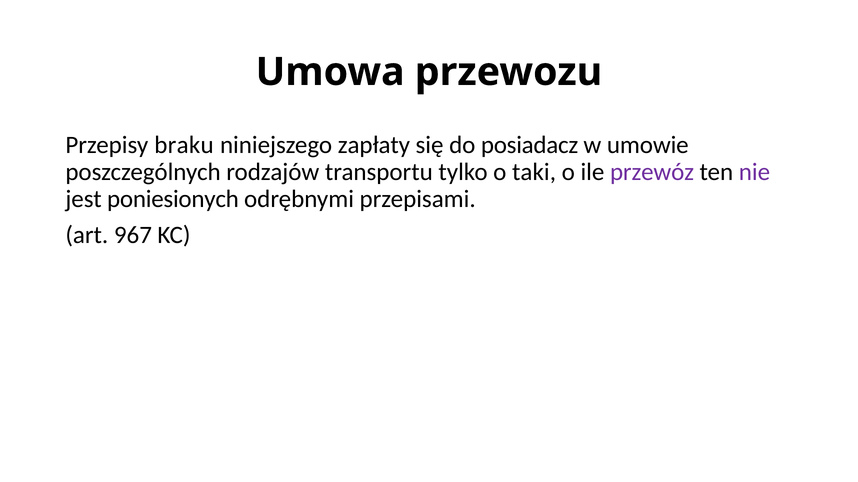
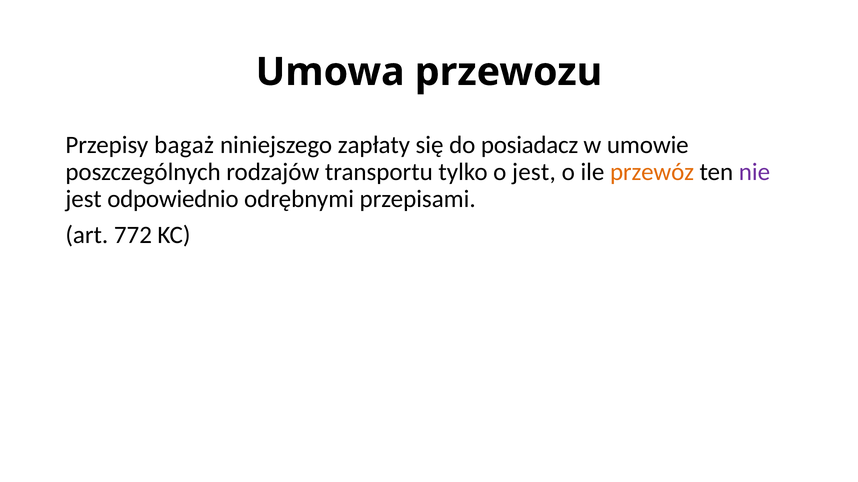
braku: braku -> bagaż
o taki: taki -> jest
przewóz colour: purple -> orange
poniesionych: poniesionych -> odpowiednio
967: 967 -> 772
